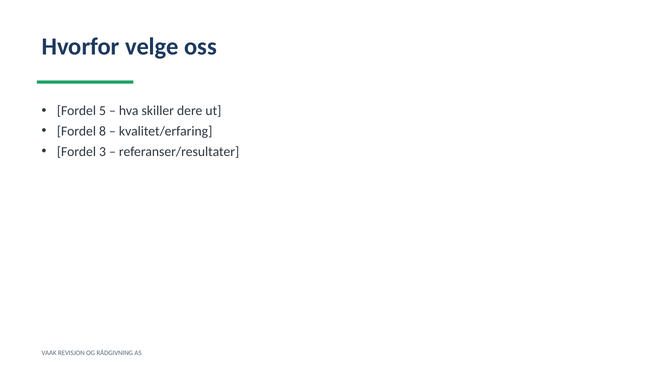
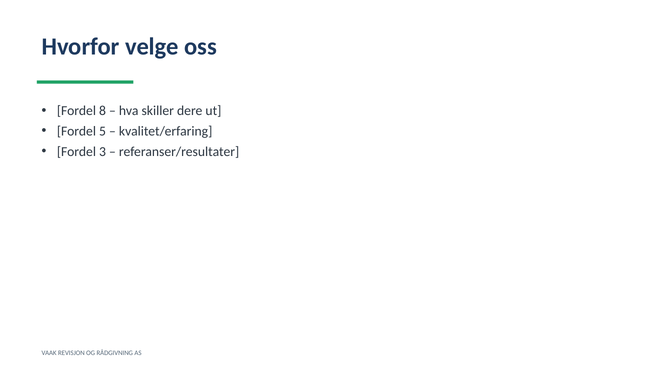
5: 5 -> 8
8: 8 -> 5
